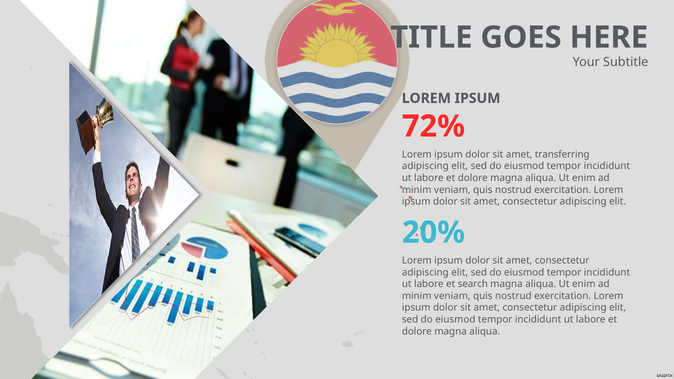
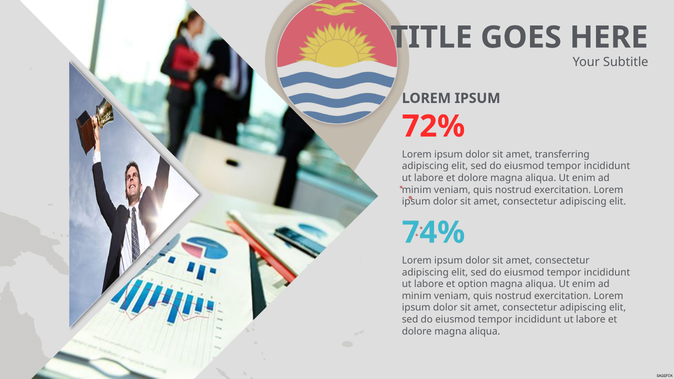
20%: 20% -> 74%
search: search -> option
